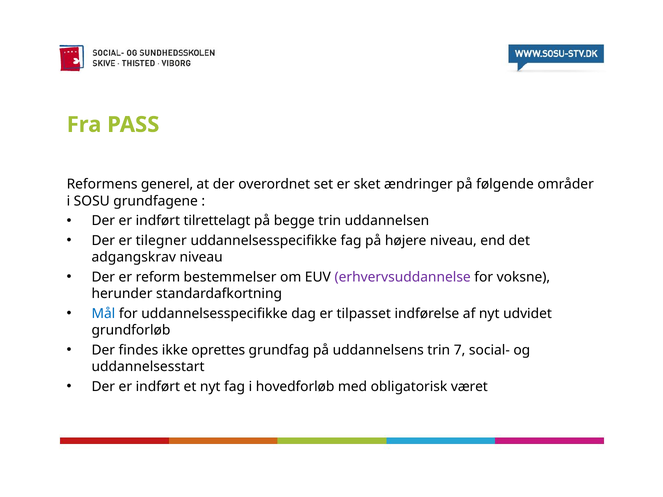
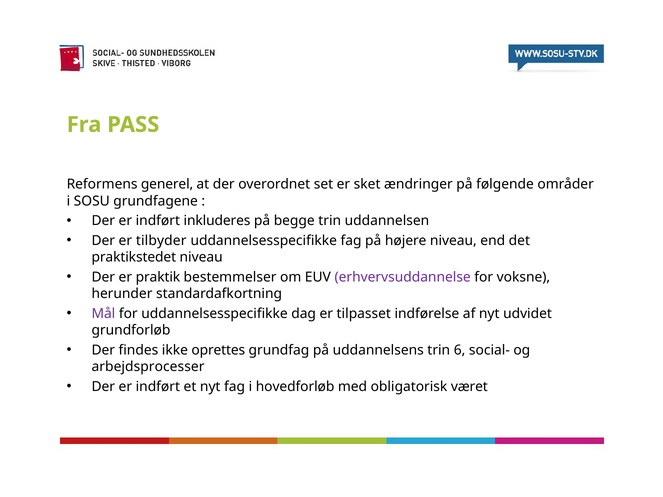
tilrettelagt: tilrettelagt -> inkluderes
tilegner: tilegner -> tilbyder
adgangskrav: adgangskrav -> praktikstedet
reform: reform -> praktik
Mål colour: blue -> purple
7: 7 -> 6
uddannelsesstart: uddannelsesstart -> arbejdsprocesser
